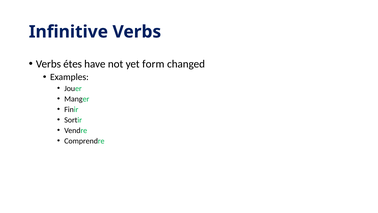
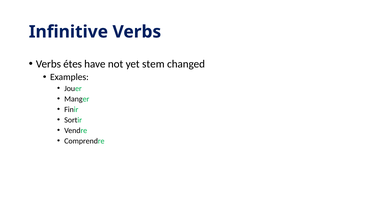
form: form -> stem
